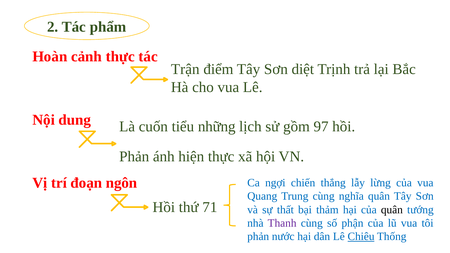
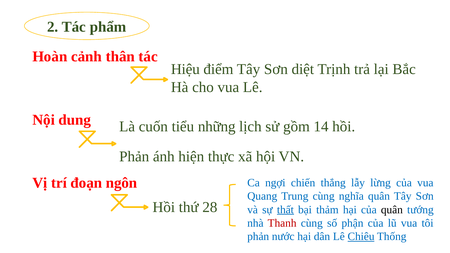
cảnh thực: thực -> thân
Trận: Trận -> Hiệu
97: 97 -> 14
71: 71 -> 28
thất underline: none -> present
Thanh colour: purple -> red
